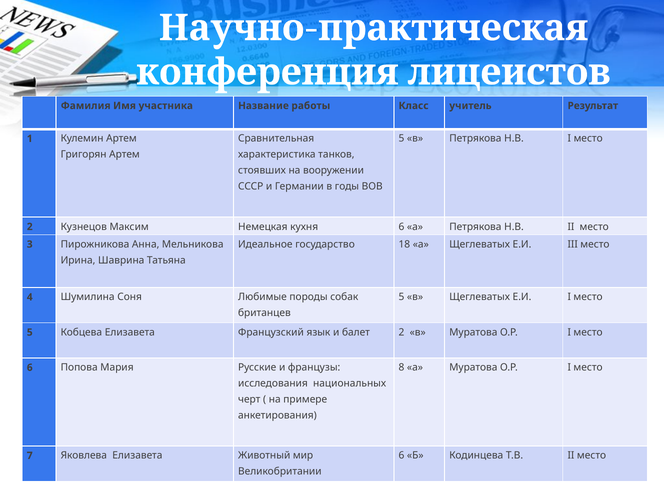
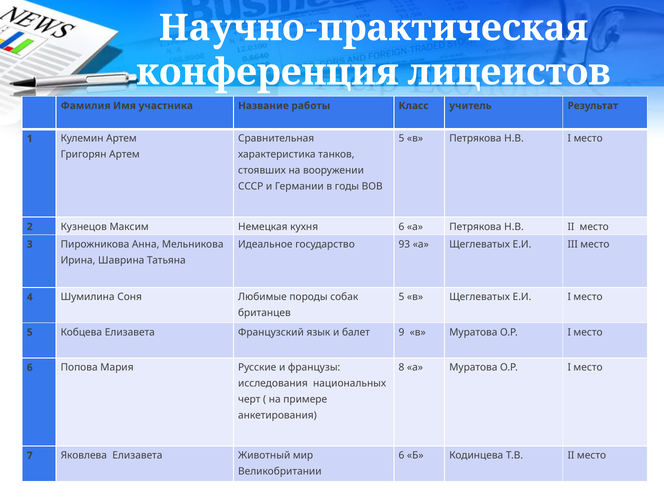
18: 18 -> 93
балет 2: 2 -> 9
